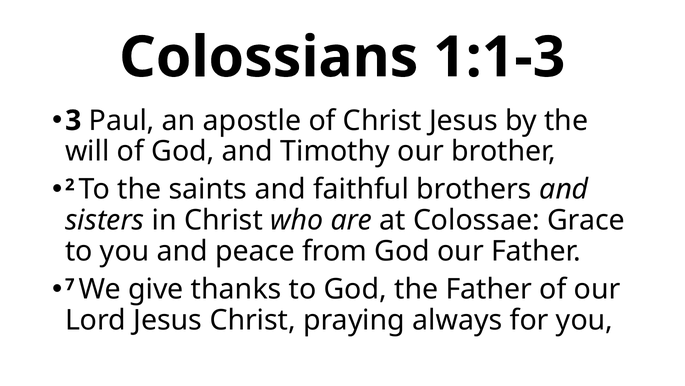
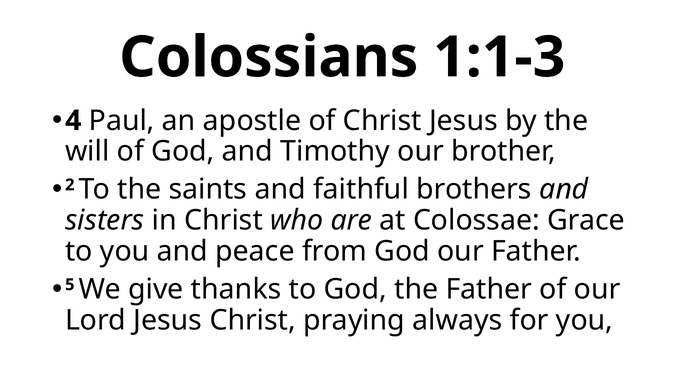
3: 3 -> 4
7: 7 -> 5
